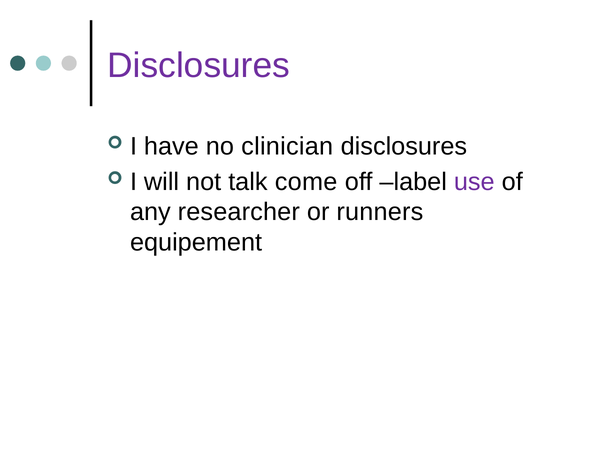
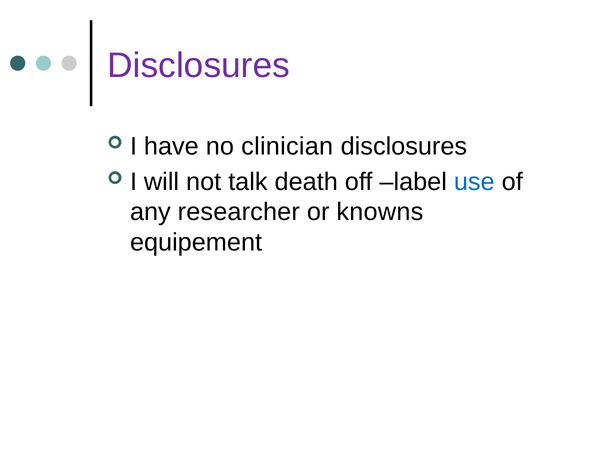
come: come -> death
use colour: purple -> blue
runners: runners -> knowns
